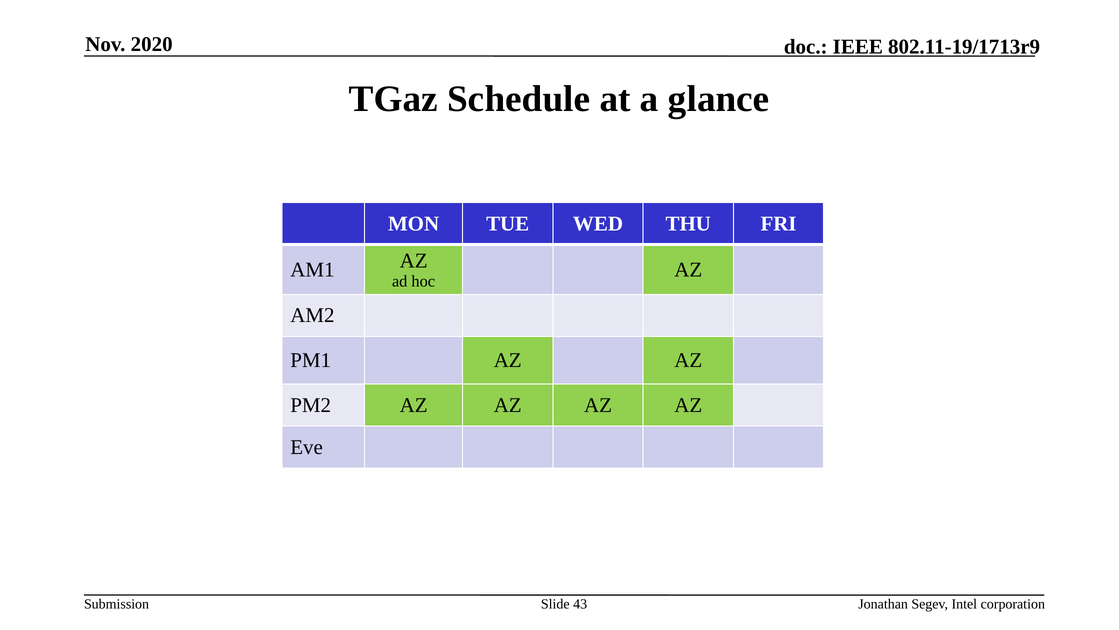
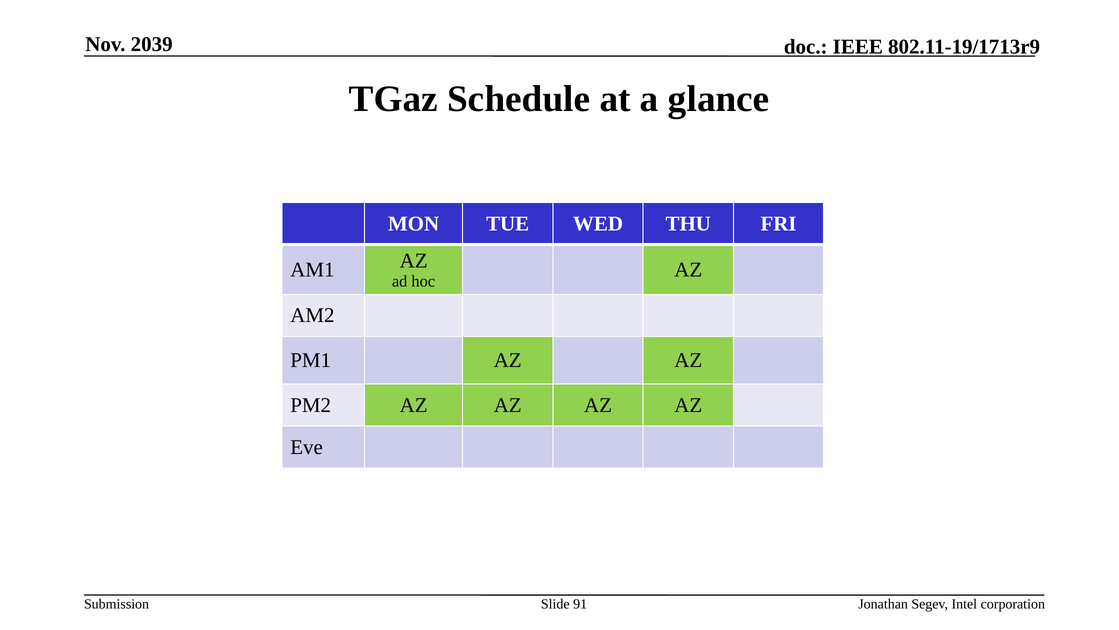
2020: 2020 -> 2039
43: 43 -> 91
